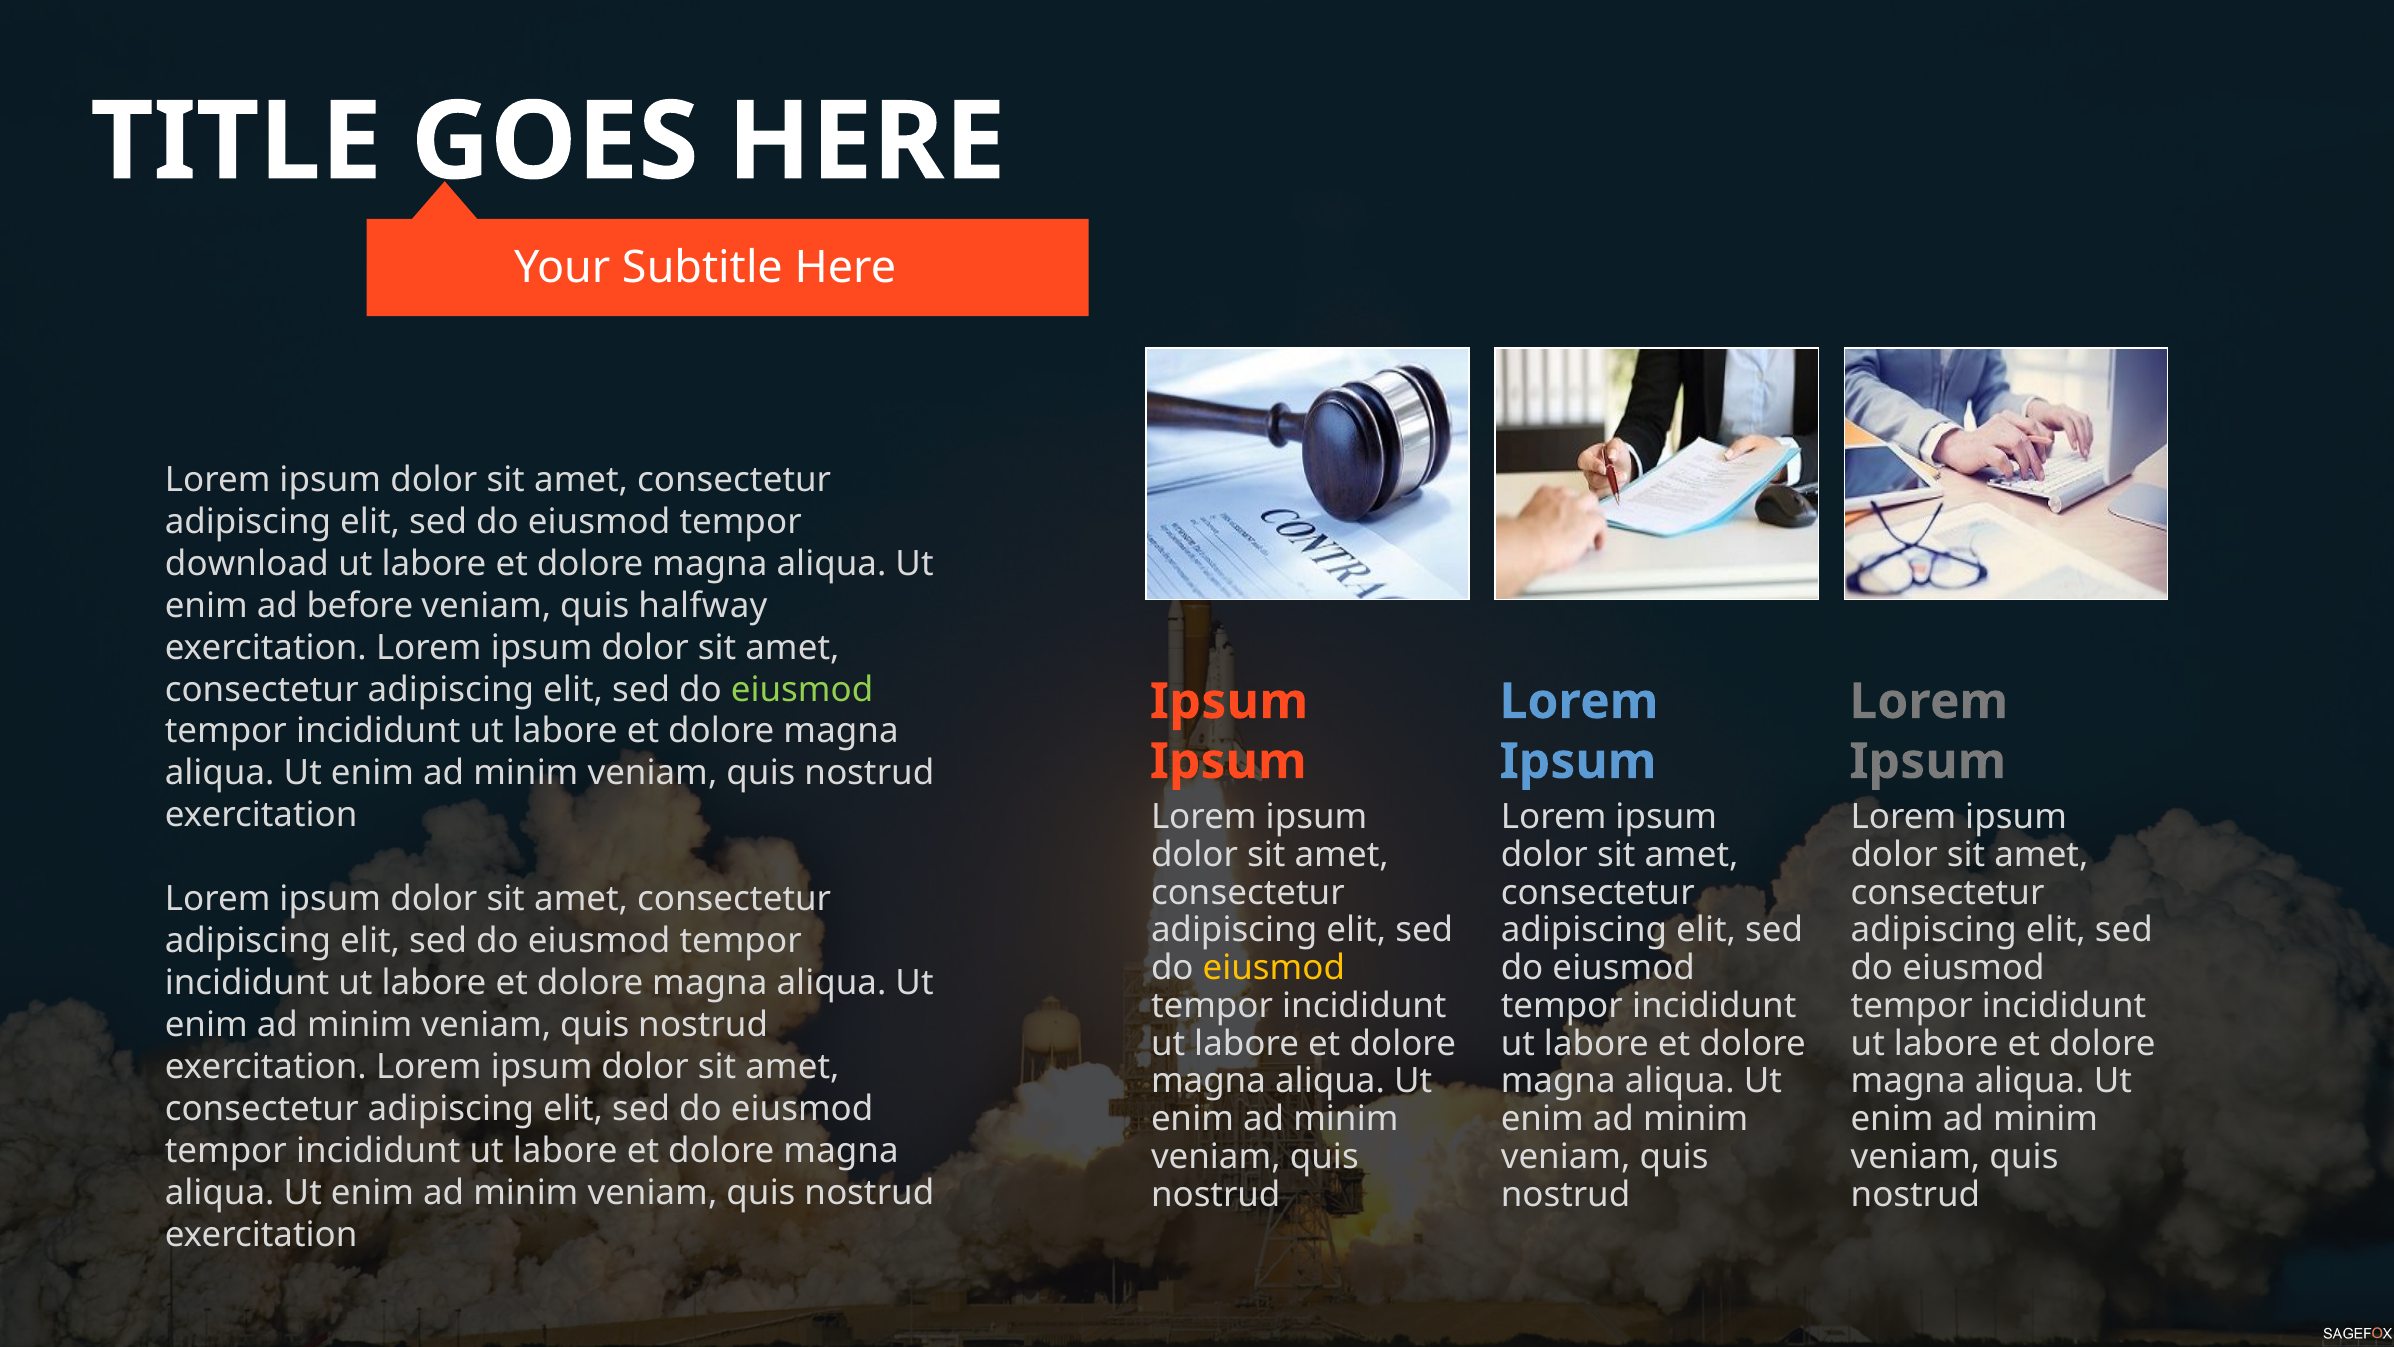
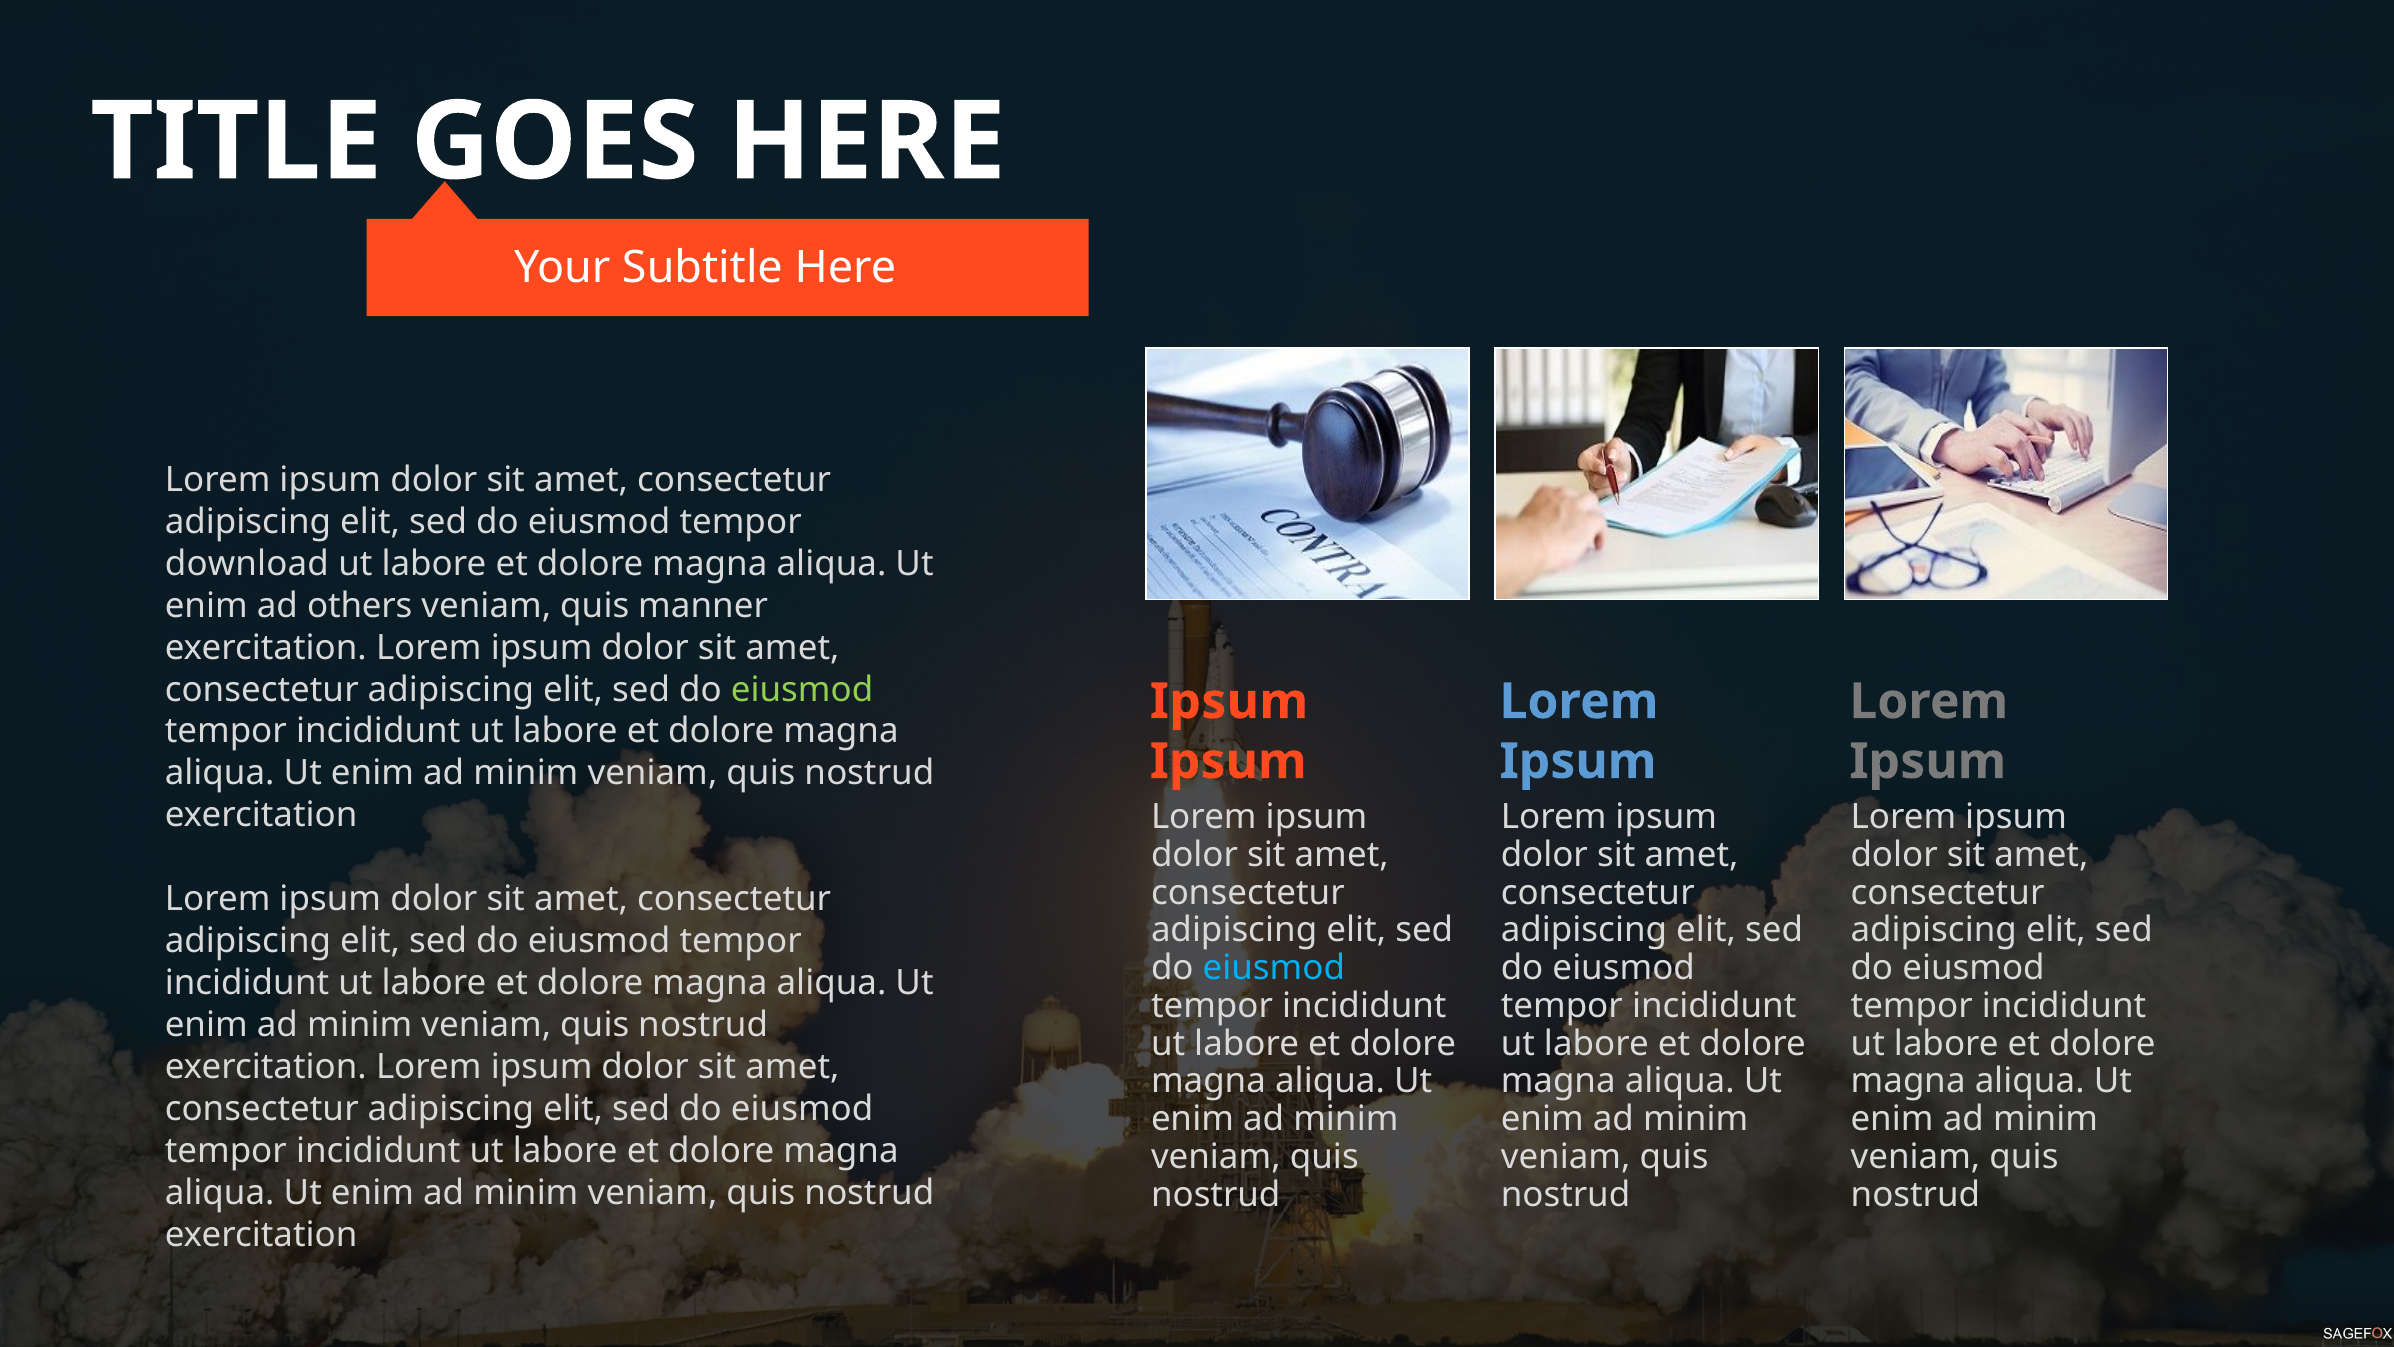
before: before -> others
halfway: halfway -> manner
eiusmod at (1274, 968) colour: yellow -> light blue
